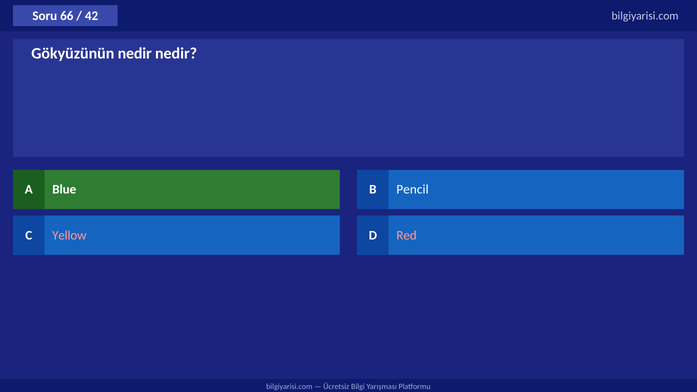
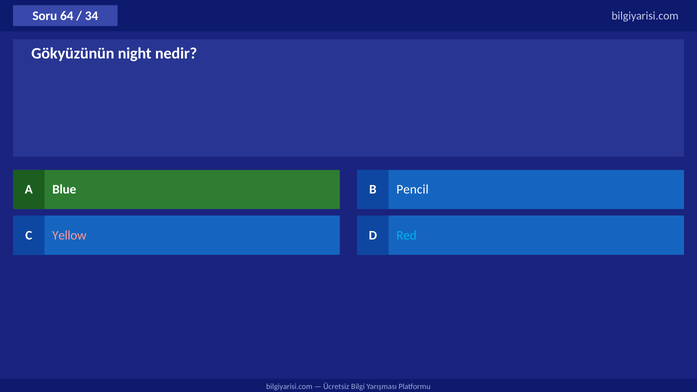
66: 66 -> 64
42: 42 -> 34
Gökyüzünün nedir: nedir -> night
Red colour: pink -> light blue
